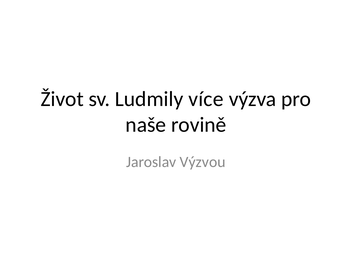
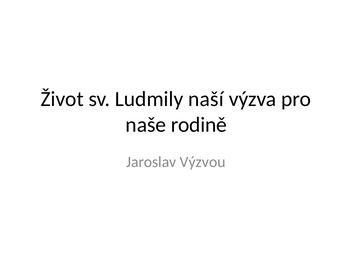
více: více -> naší
rovině: rovině -> rodině
